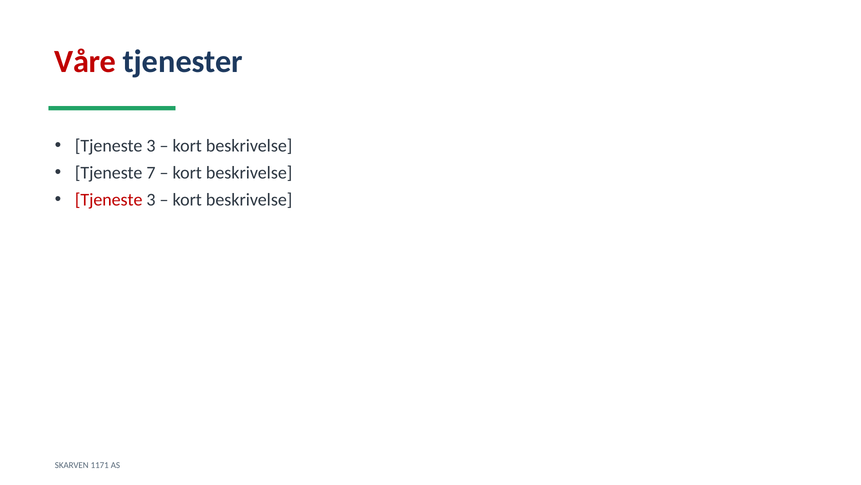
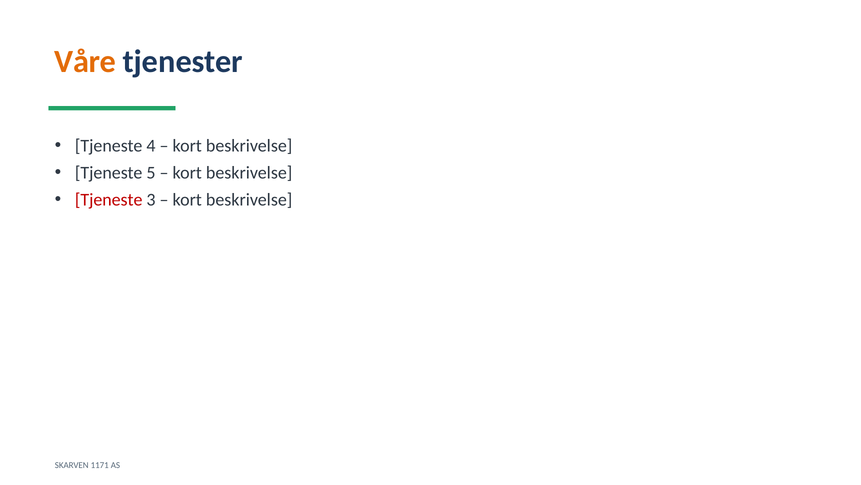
Våre colour: red -> orange
3 at (151, 146): 3 -> 4
7: 7 -> 5
